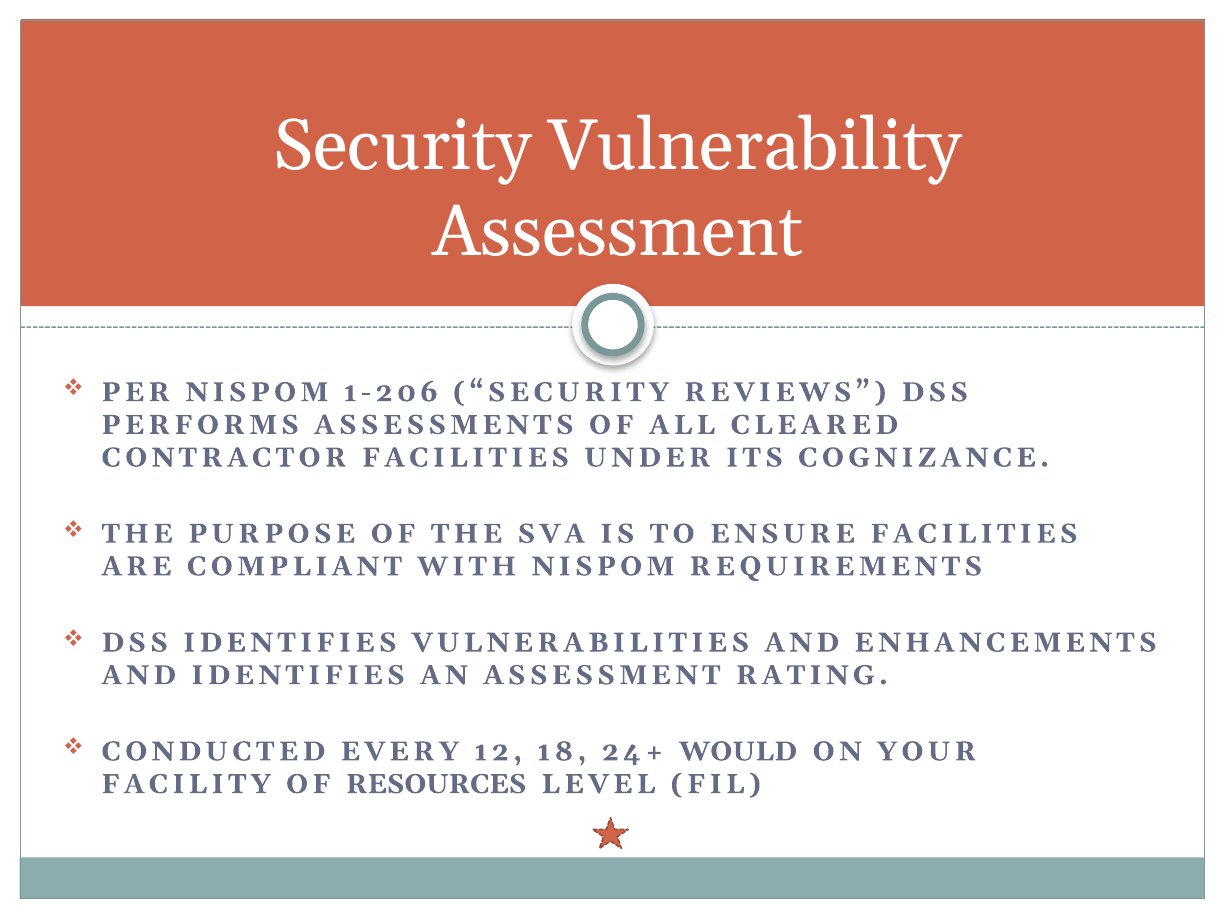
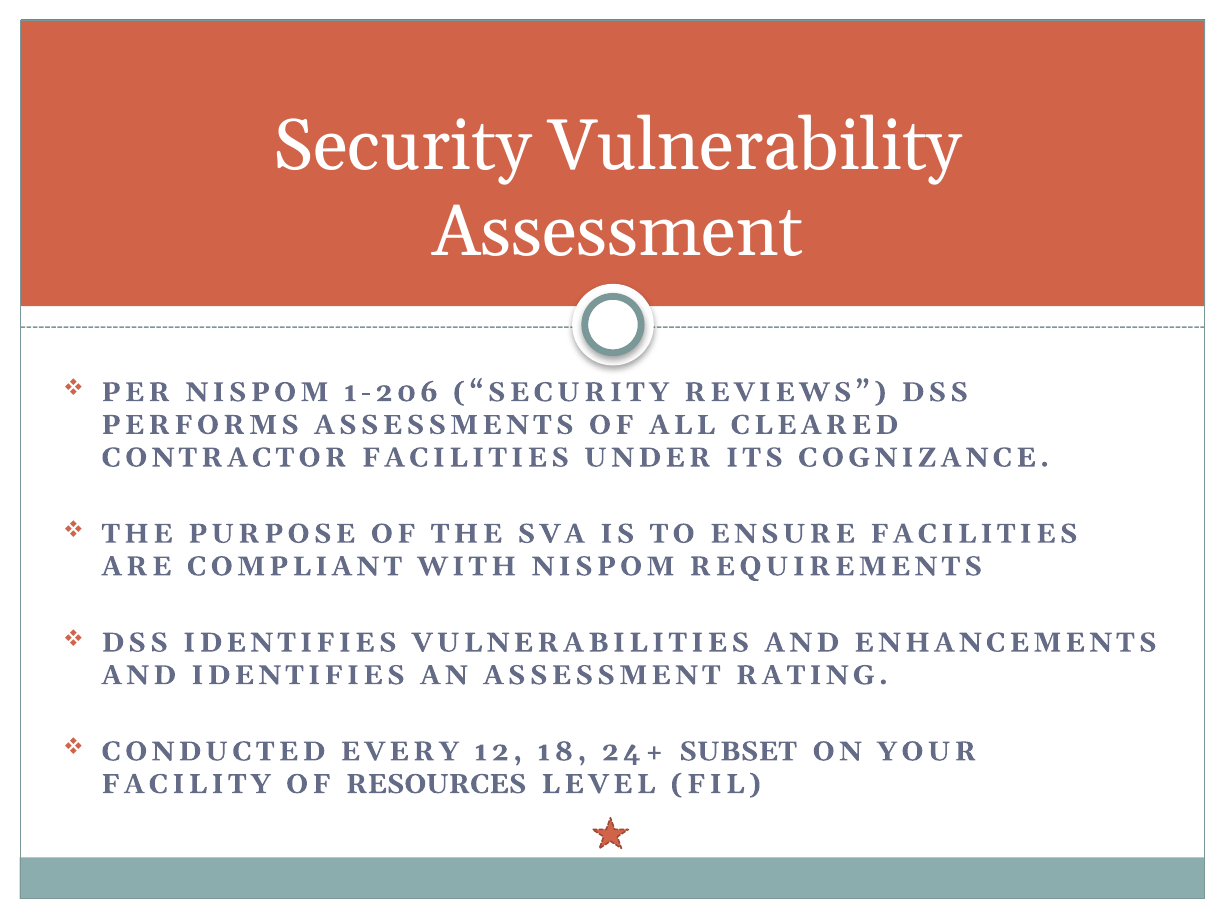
WOULD: WOULD -> SUBSET
